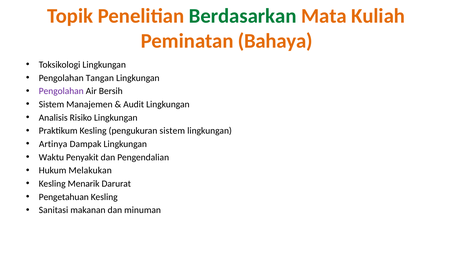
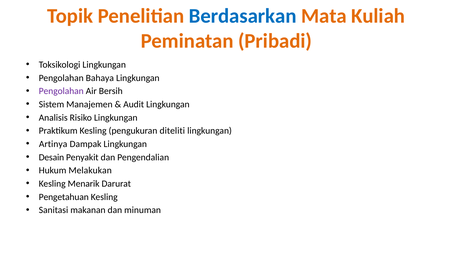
Berdasarkan colour: green -> blue
Bahaya: Bahaya -> Pribadi
Tangan: Tangan -> Bahaya
pengukuran sistem: sistem -> diteliti
Waktu: Waktu -> Desain
